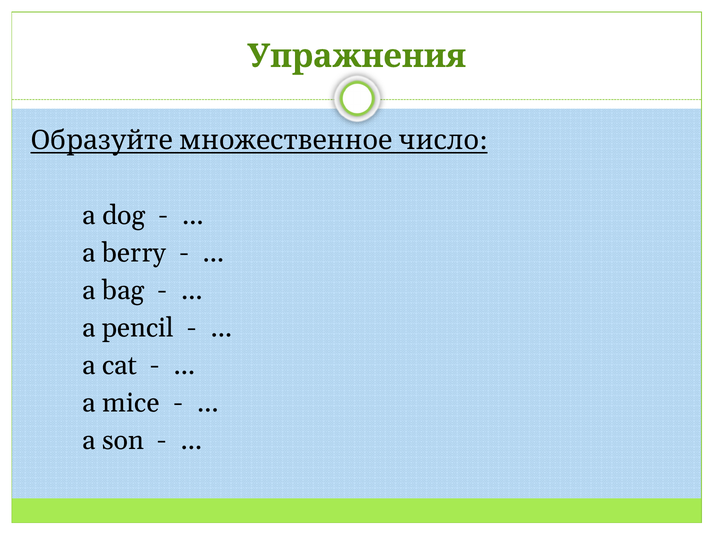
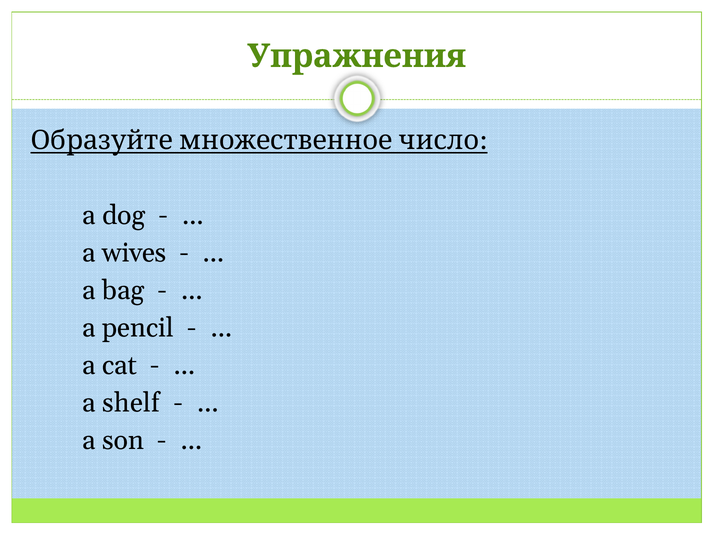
berry: berry -> wives
mice: mice -> shelf
